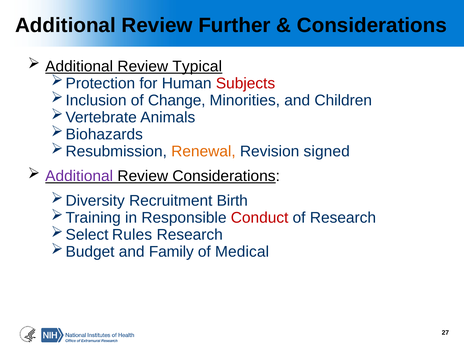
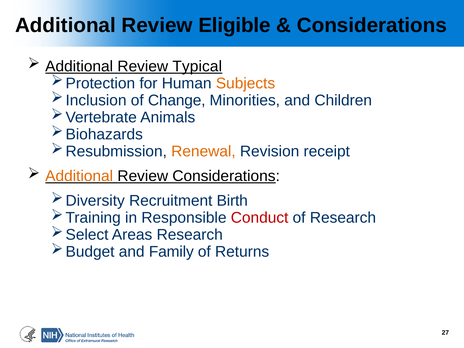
Further: Further -> Eligible
Subjects colour: red -> orange
signed: signed -> receipt
Additional at (79, 176) colour: purple -> orange
Rules: Rules -> Areas
Medical: Medical -> Returns
